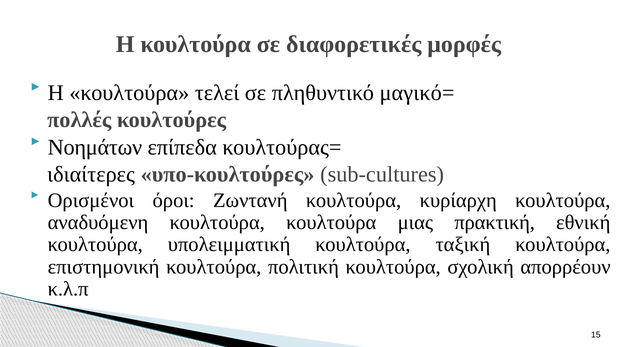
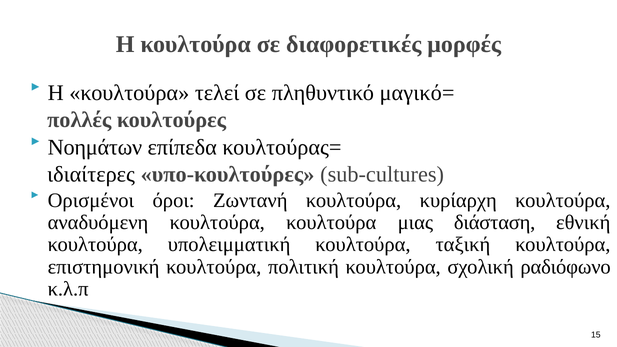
πρακτική: πρακτική -> διάσταση
απορρέουν: απορρέουν -> ραδιόφωνο
